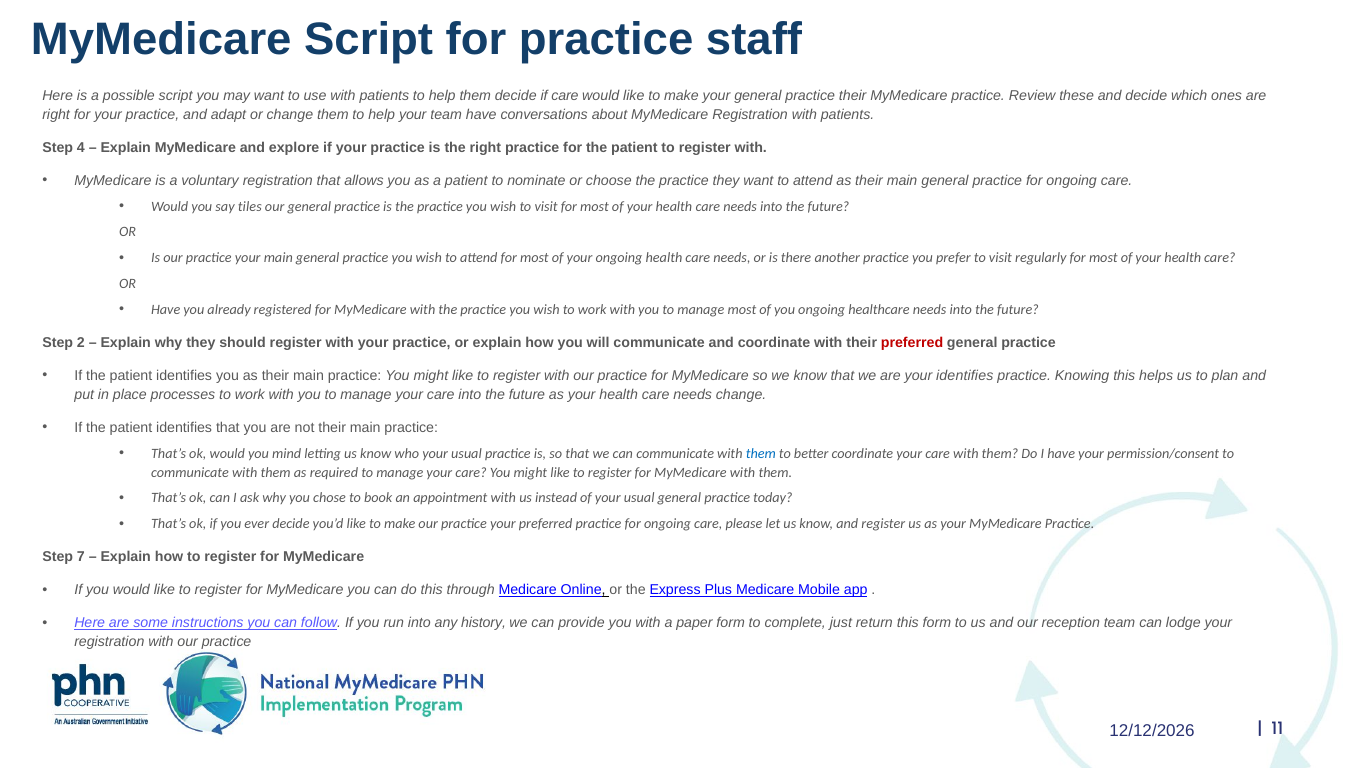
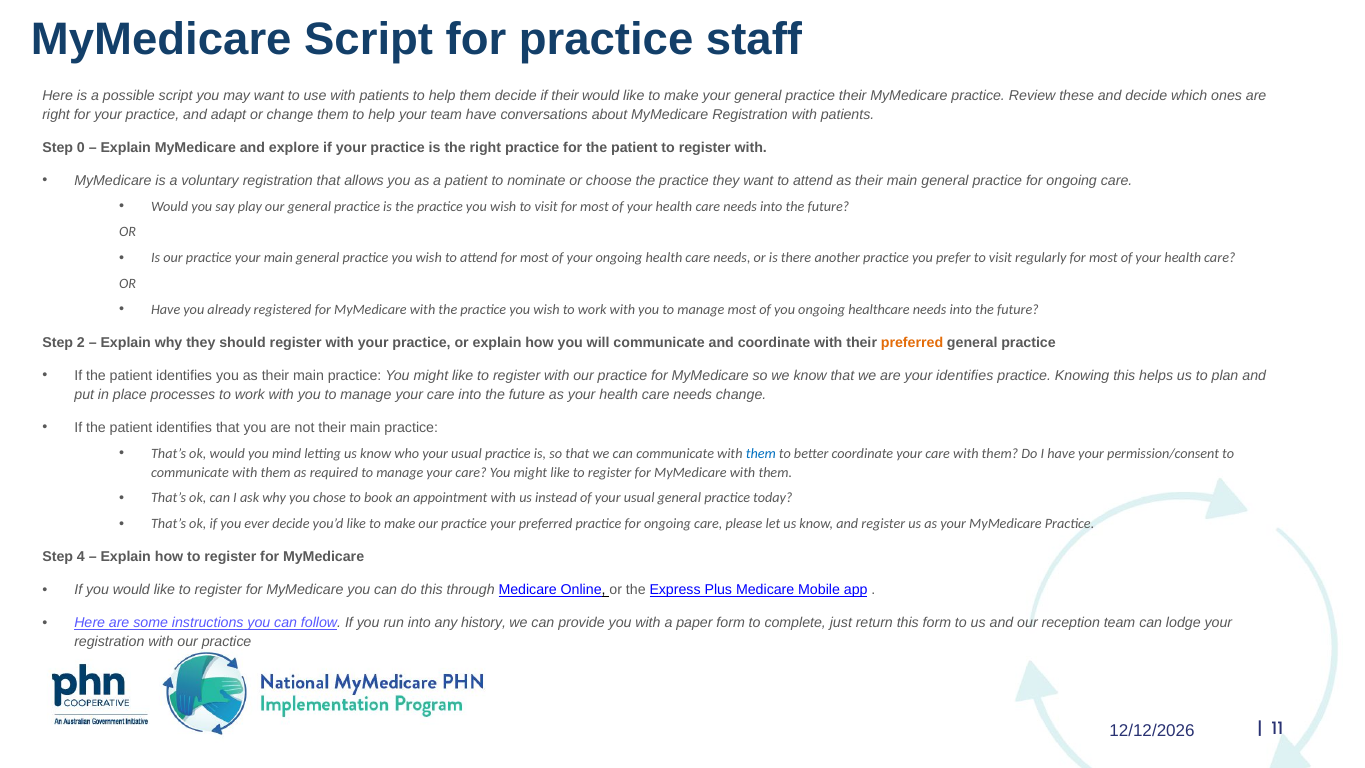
if care: care -> their
4: 4 -> 0
tiles: tiles -> play
preferred at (912, 343) colour: red -> orange
7: 7 -> 4
